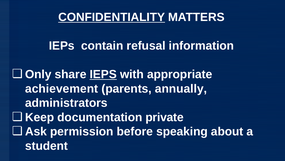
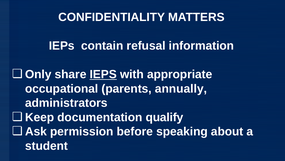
CONFIDENTIALITY underline: present -> none
achievement: achievement -> occupational
private: private -> qualify
